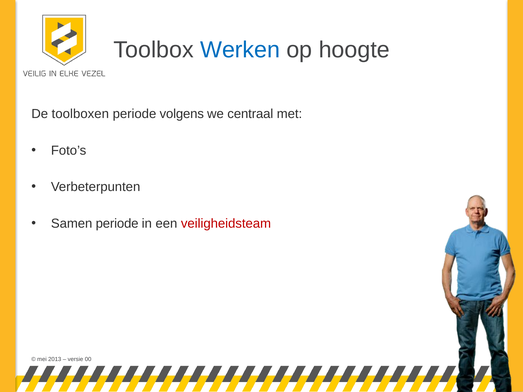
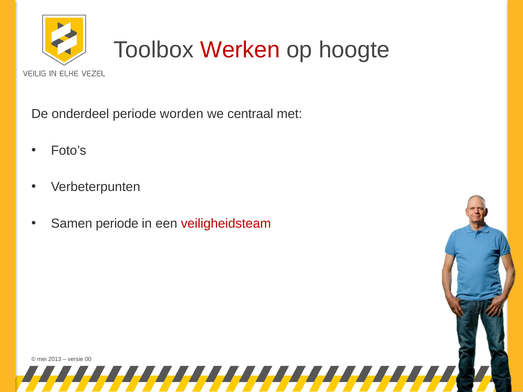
Werken colour: blue -> red
toolboxen: toolboxen -> onderdeel
volgens: volgens -> worden
